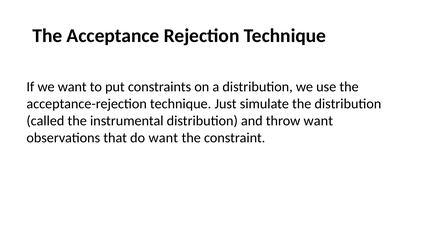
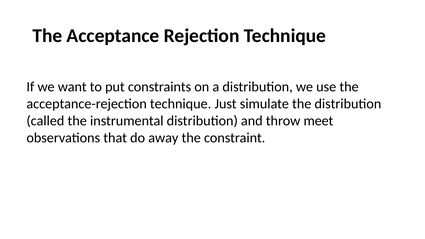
throw want: want -> meet
do want: want -> away
